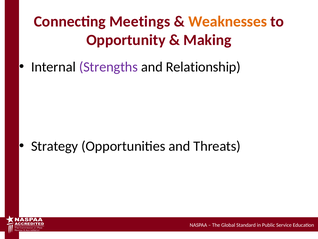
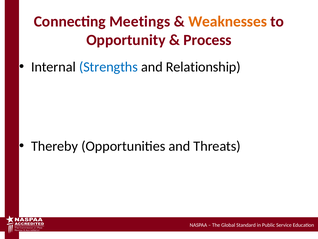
Making: Making -> Process
Strengths colour: purple -> blue
Strategy: Strategy -> Thereby
